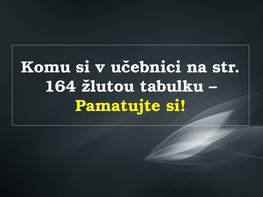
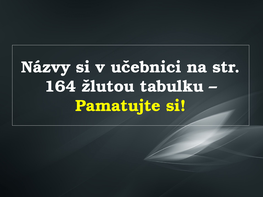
Komu: Komu -> Názvy
